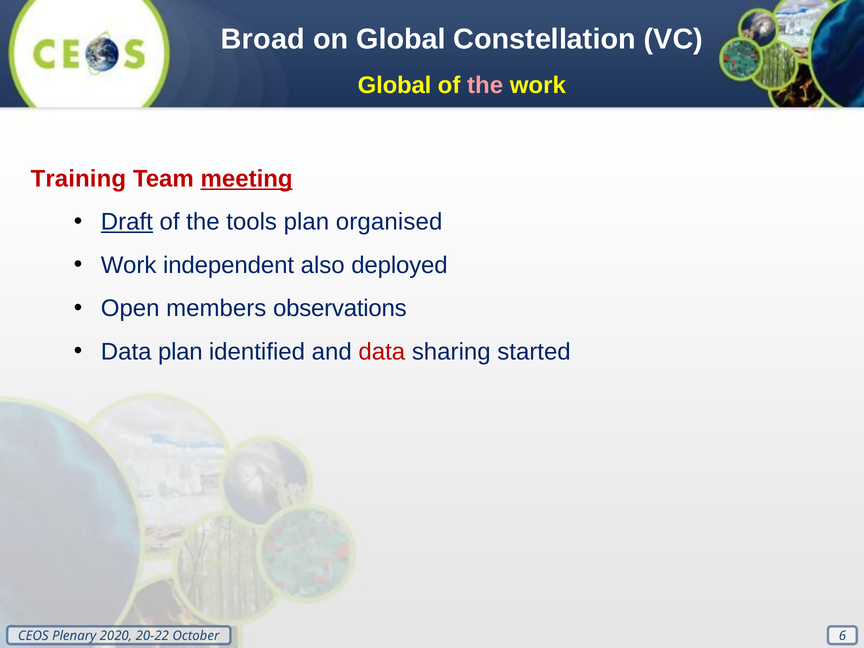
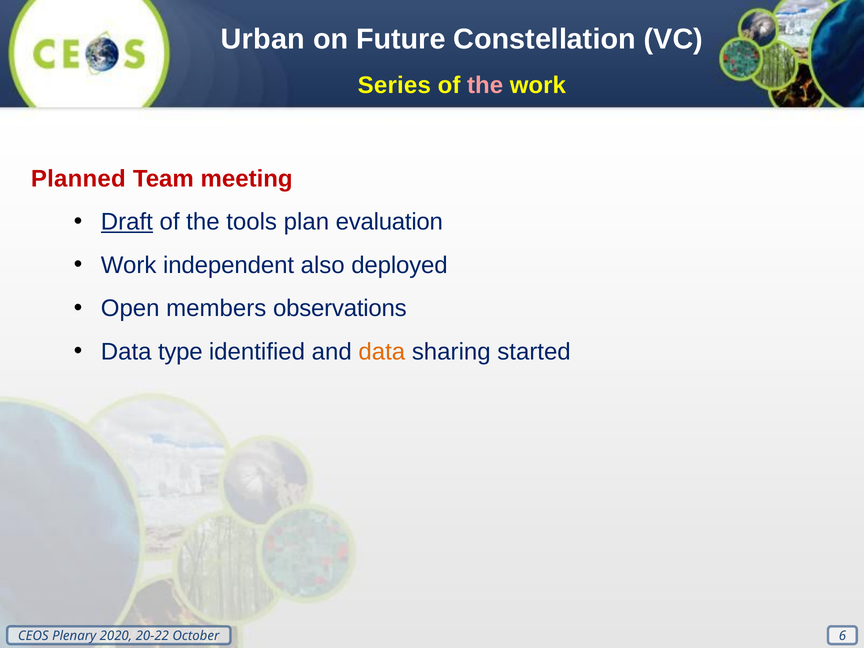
Broad: Broad -> Urban
on Global: Global -> Future
Global at (395, 85): Global -> Series
Training: Training -> Planned
meeting underline: present -> none
organised: organised -> evaluation
Data plan: plan -> type
data at (382, 352) colour: red -> orange
